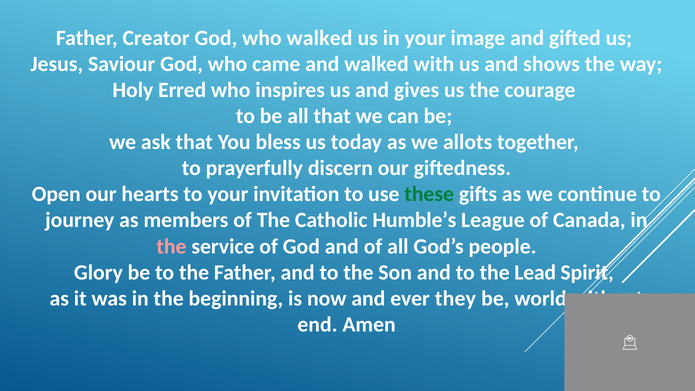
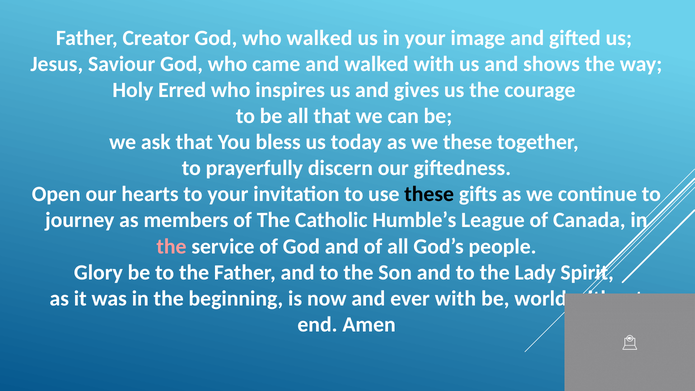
we allots: allots -> these
these at (429, 194) colour: green -> black
Lead: Lead -> Lady
ever they: they -> with
